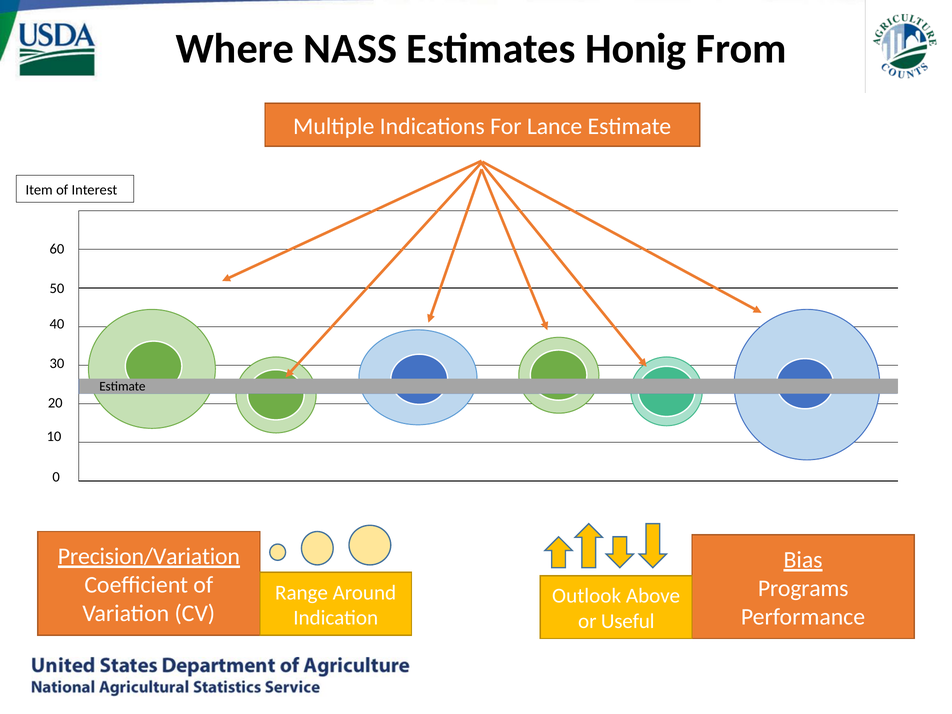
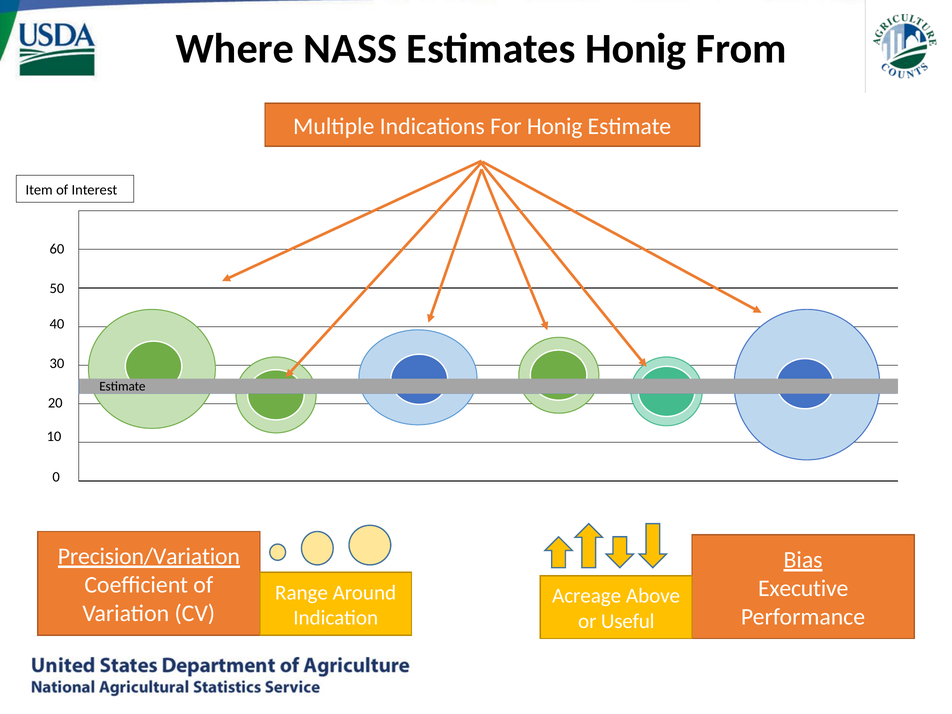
For Lance: Lance -> Honig
Programs: Programs -> Executive
Outlook: Outlook -> Acreage
